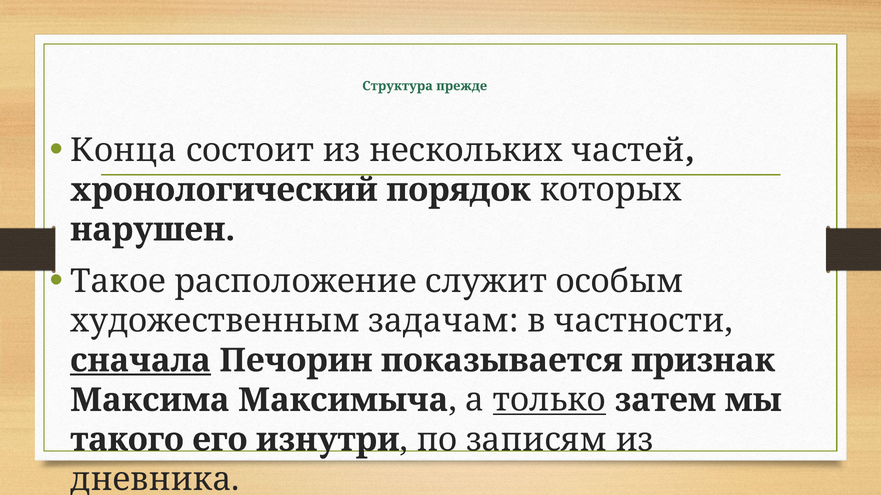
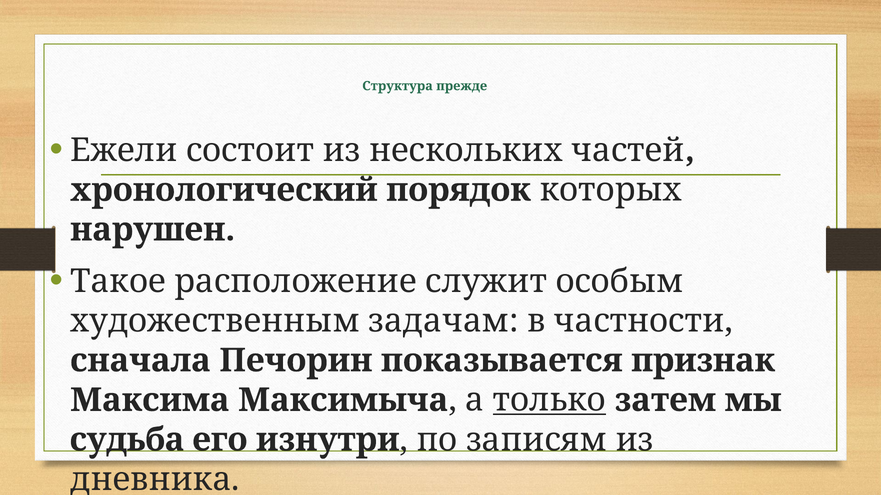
Конца: Конца -> Ежели
сначала underline: present -> none
такого: такого -> судьба
